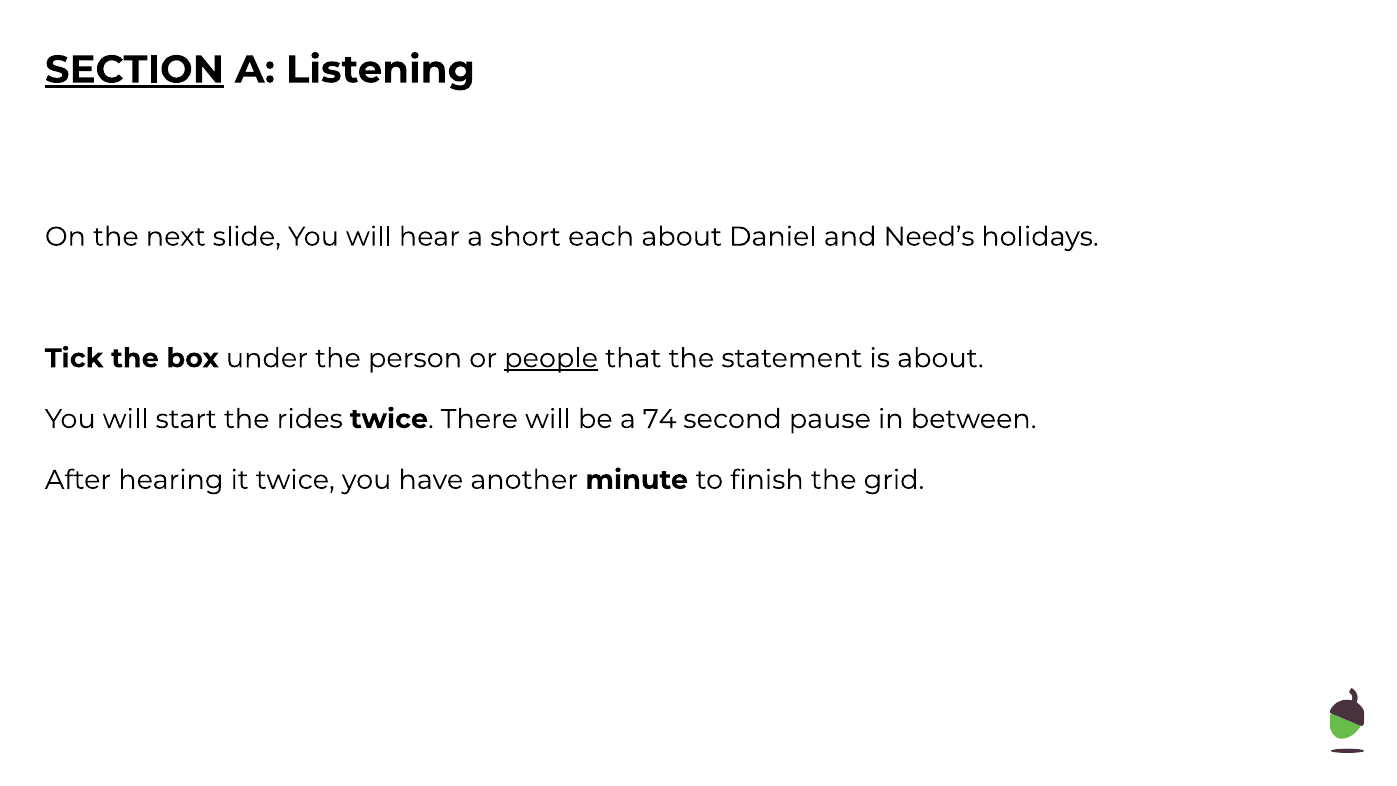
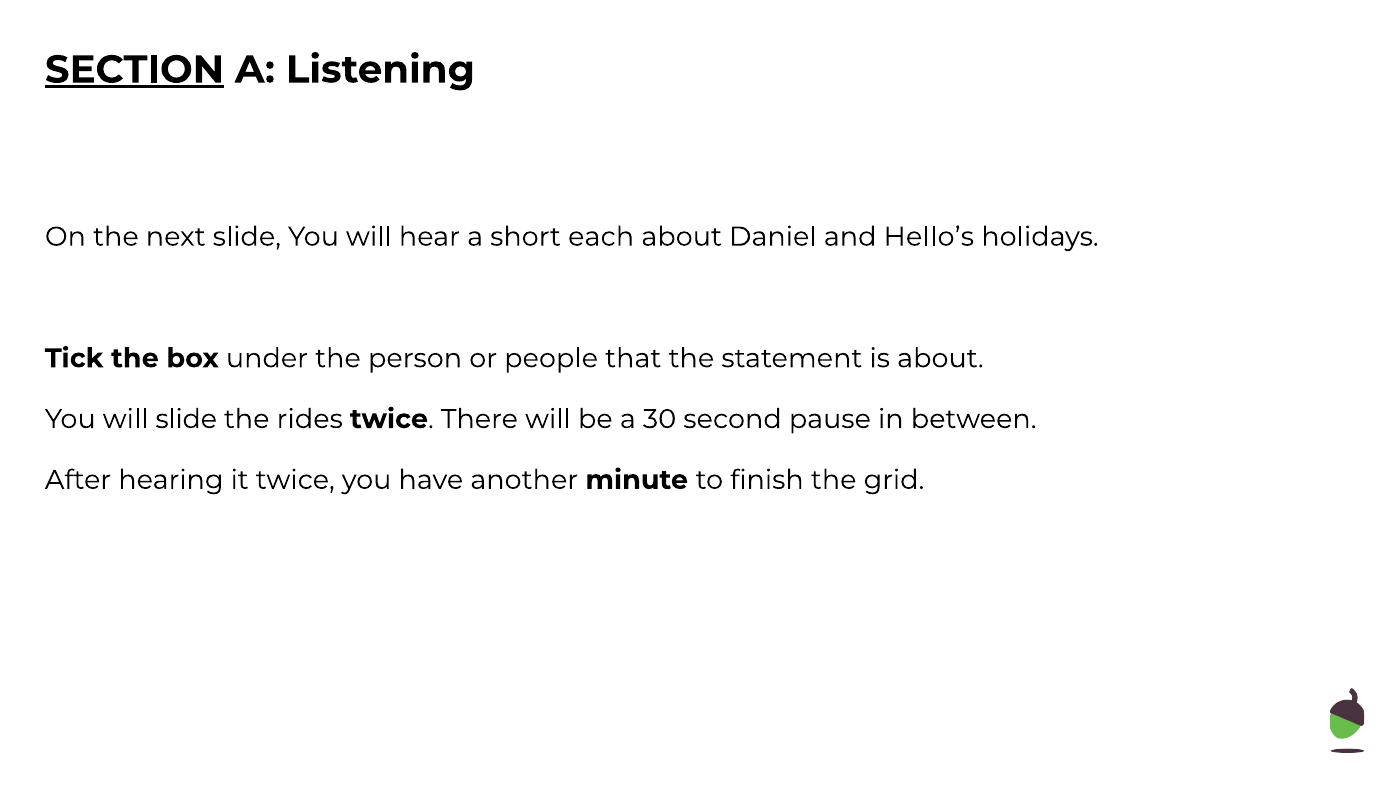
Need’s: Need’s -> Hello’s
people underline: present -> none
will start: start -> slide
74: 74 -> 30
